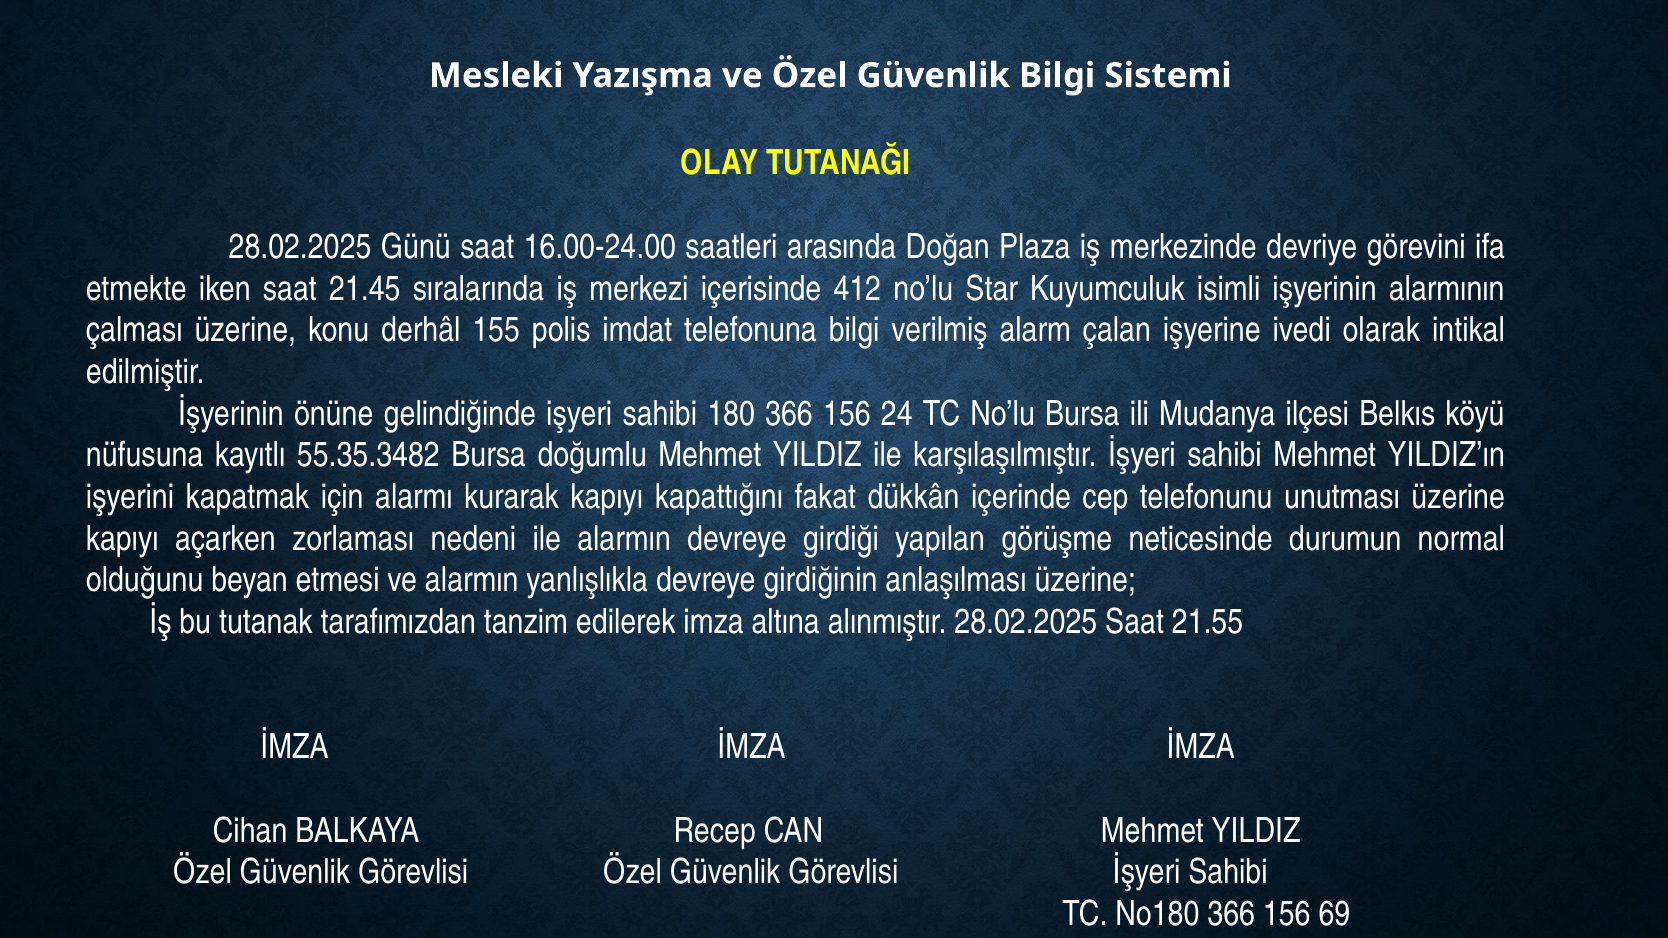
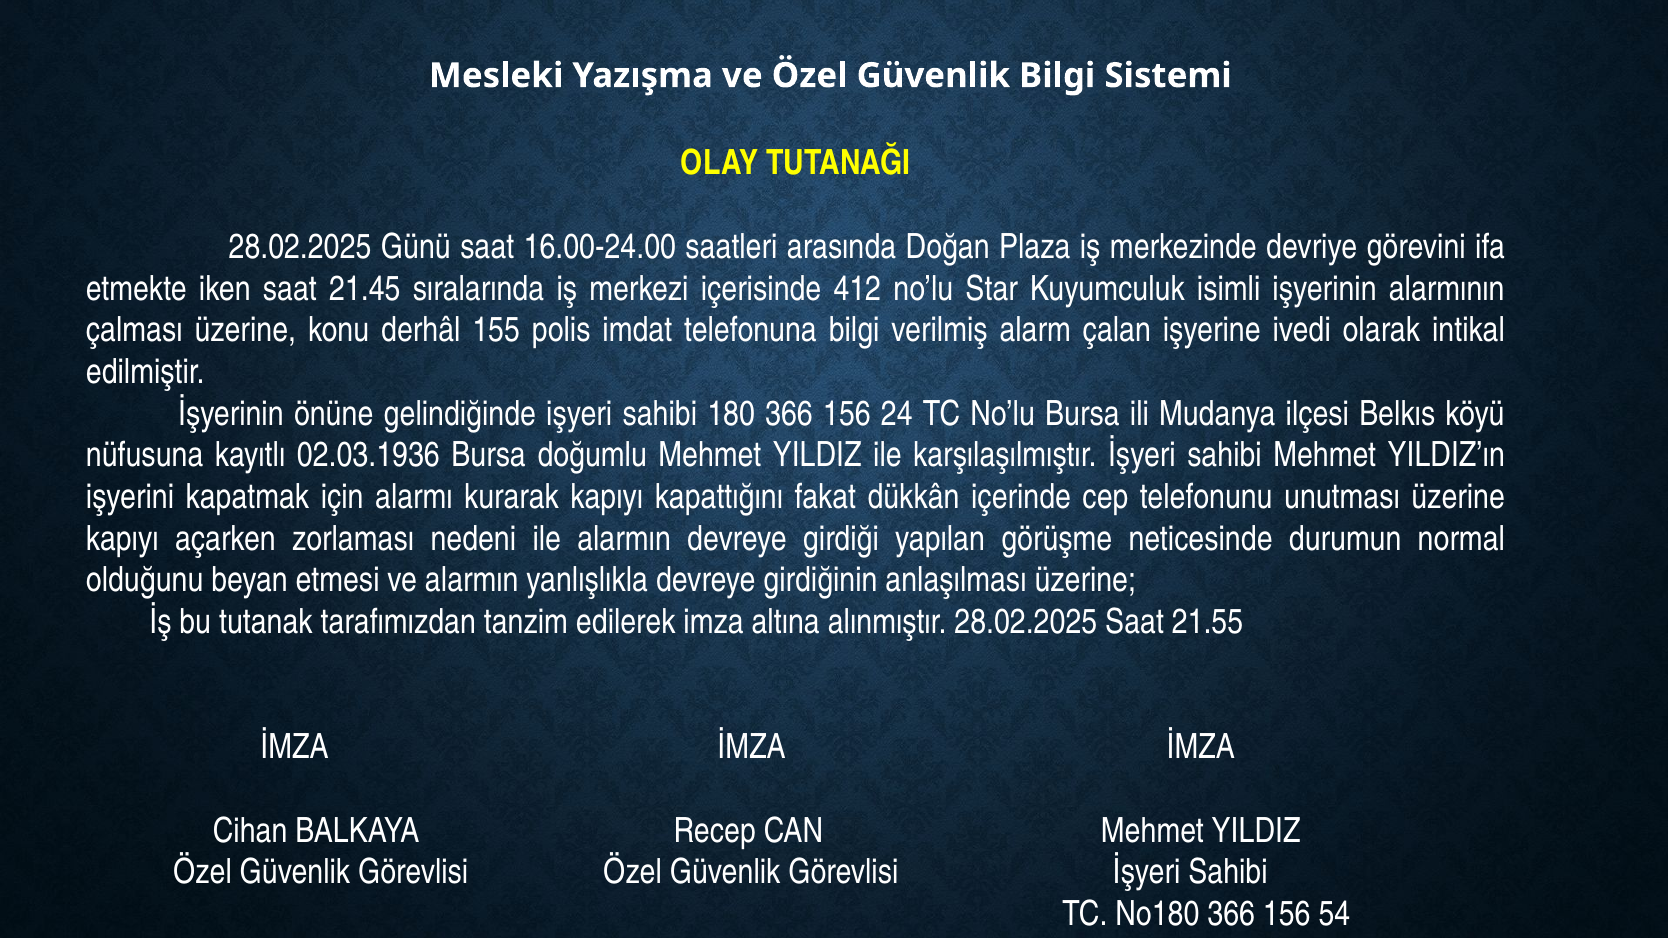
55.35.3482: 55.35.3482 -> 02.03.1936
69: 69 -> 54
